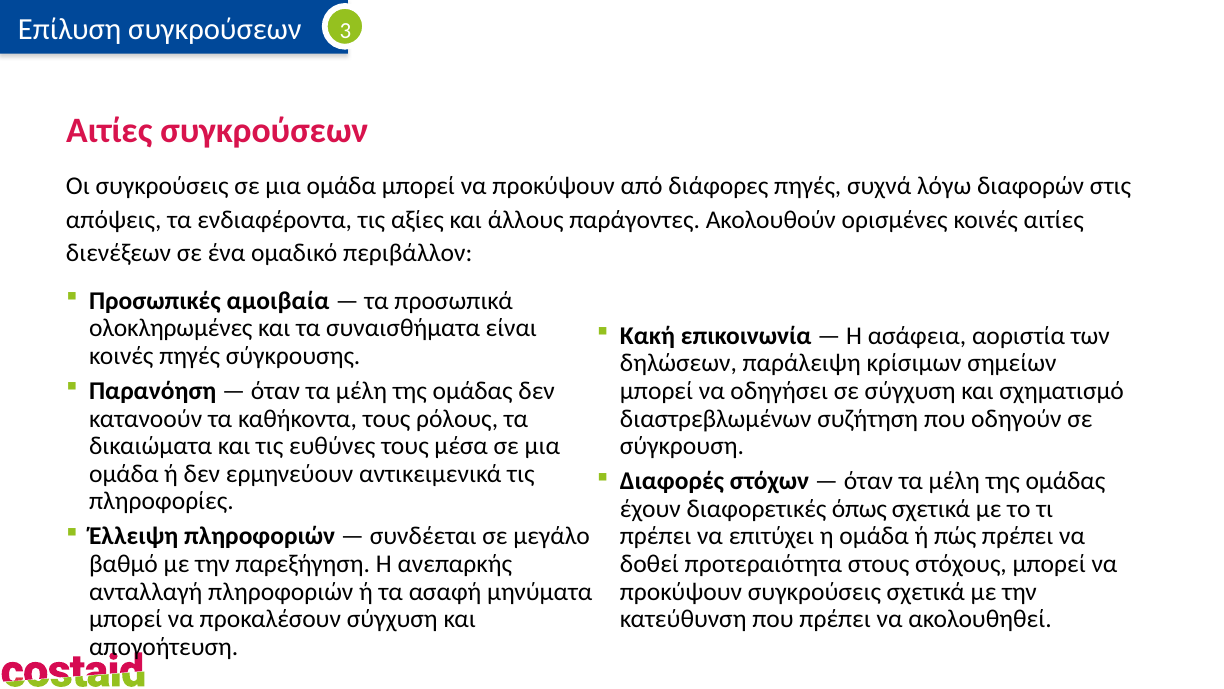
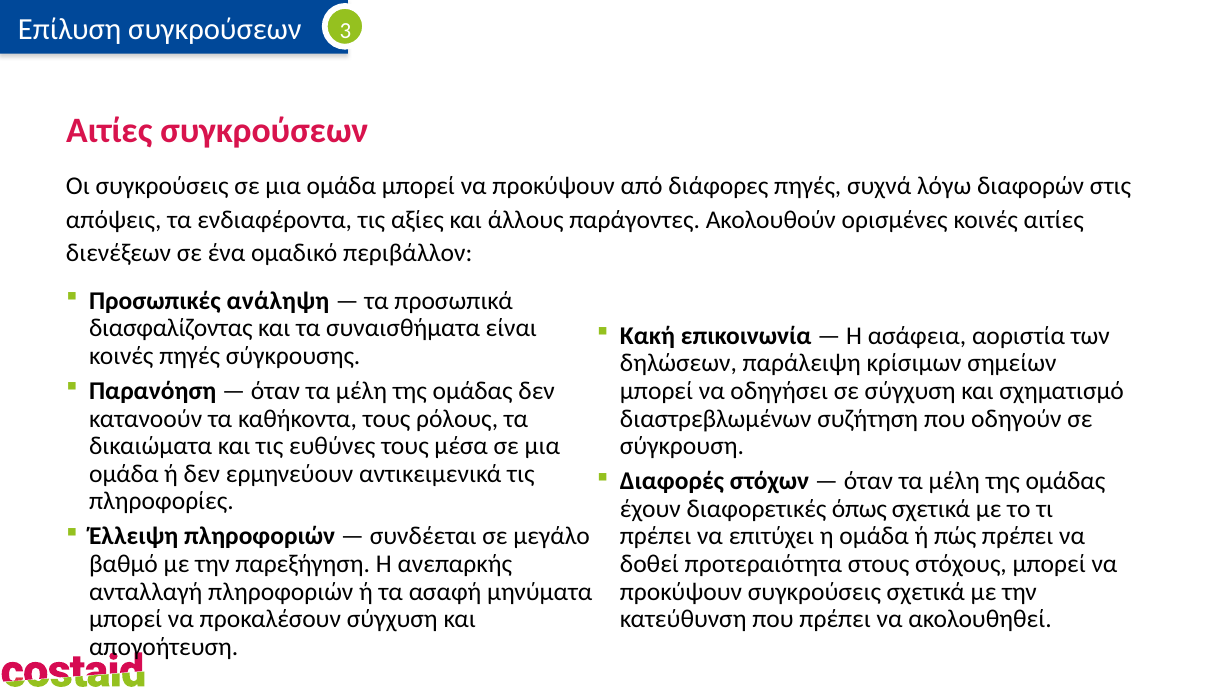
αμοιβαία: αμοιβαία -> ανάληψη
ολοκληρωμένες: ολοκληρωμένες -> διασφαλίζοντας
